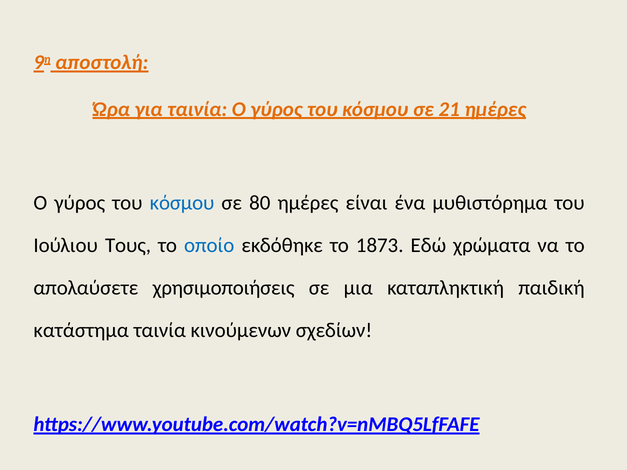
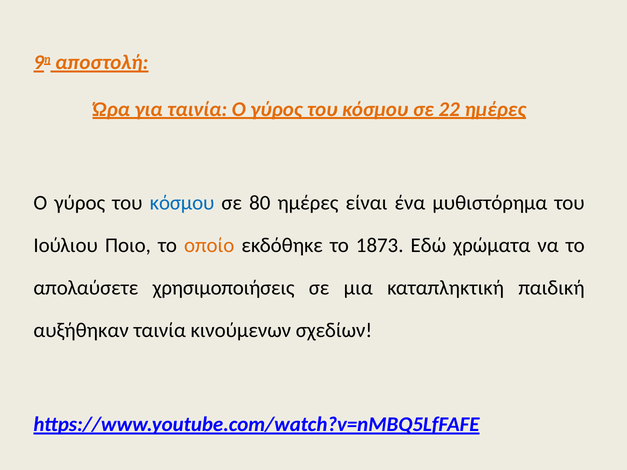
21: 21 -> 22
Τους: Τους -> Ποιο
οποίο colour: blue -> orange
κατάστημα: κατάστημα -> αυξήθηκαν
